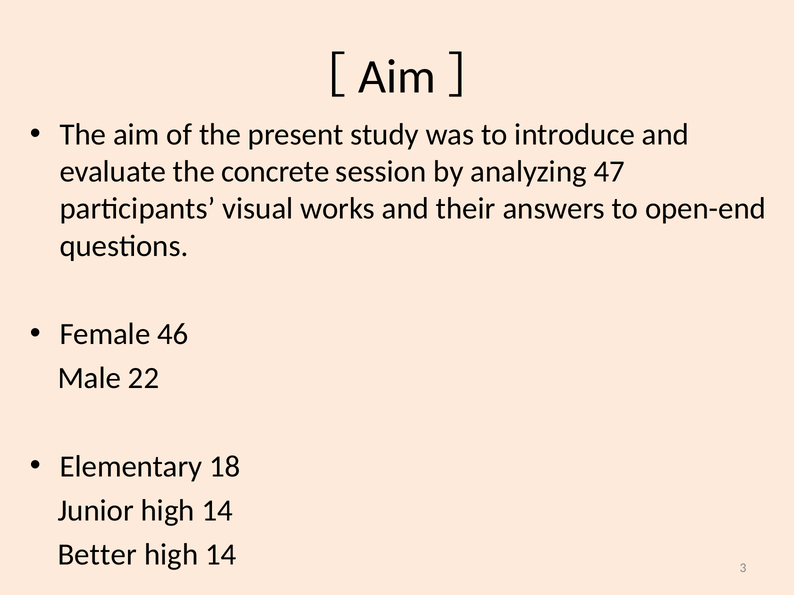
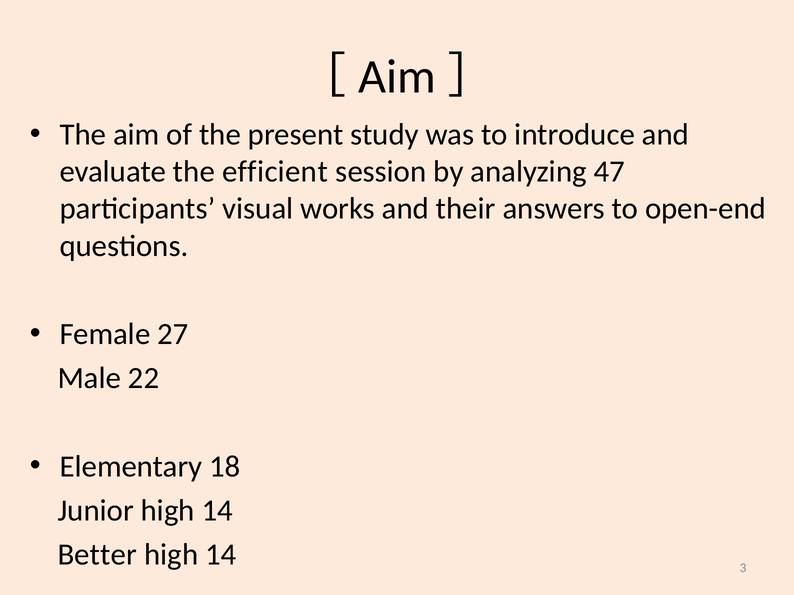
concrete: concrete -> efficient
46: 46 -> 27
